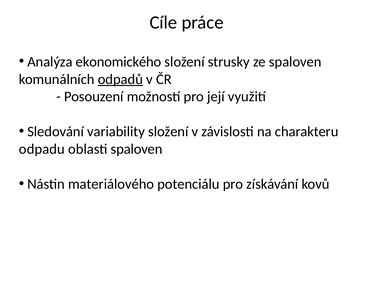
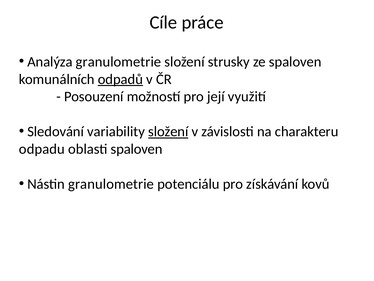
Analýza ekonomického: ekonomického -> granulometrie
složení at (168, 131) underline: none -> present
Nástin materiálového: materiálového -> granulometrie
